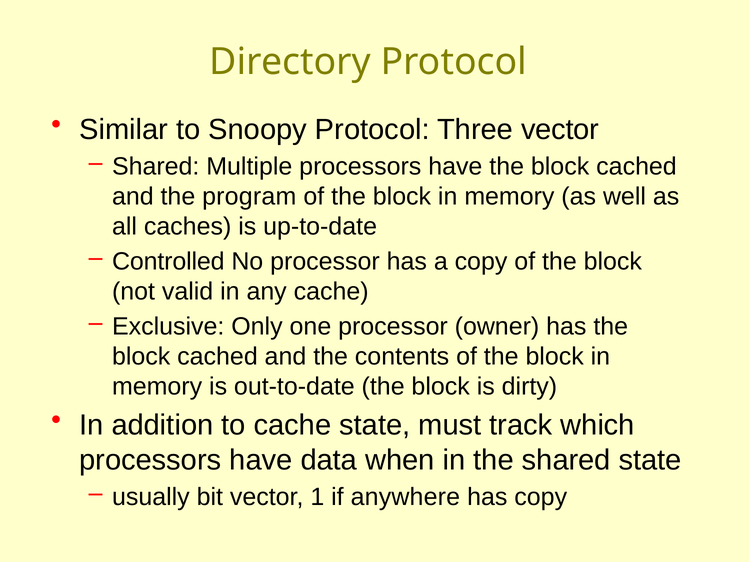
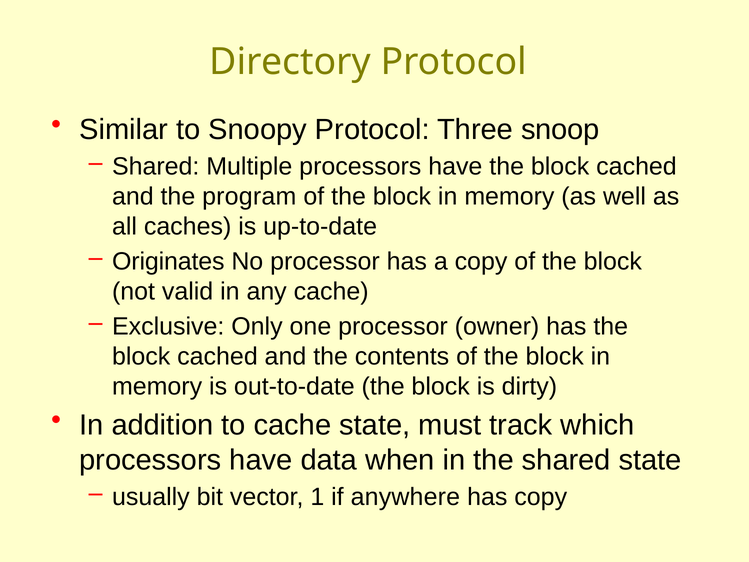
Three vector: vector -> snoop
Controlled: Controlled -> Originates
